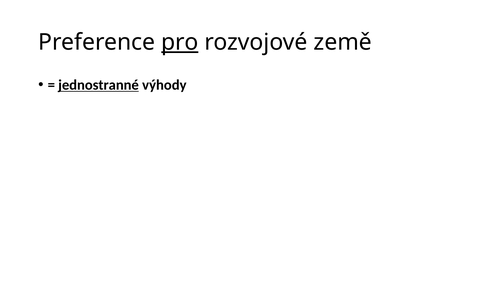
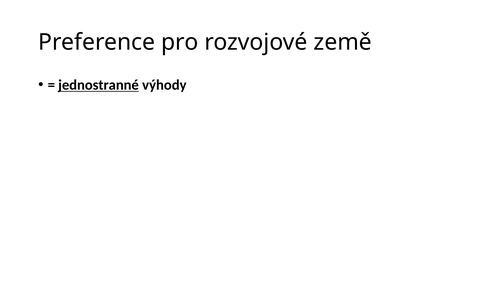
pro underline: present -> none
